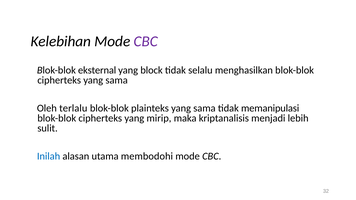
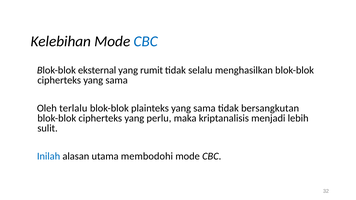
CBC at (146, 42) colour: purple -> blue
block: block -> rumit
memanipulasi: memanipulasi -> bersangkutan
mirip: mirip -> perlu
